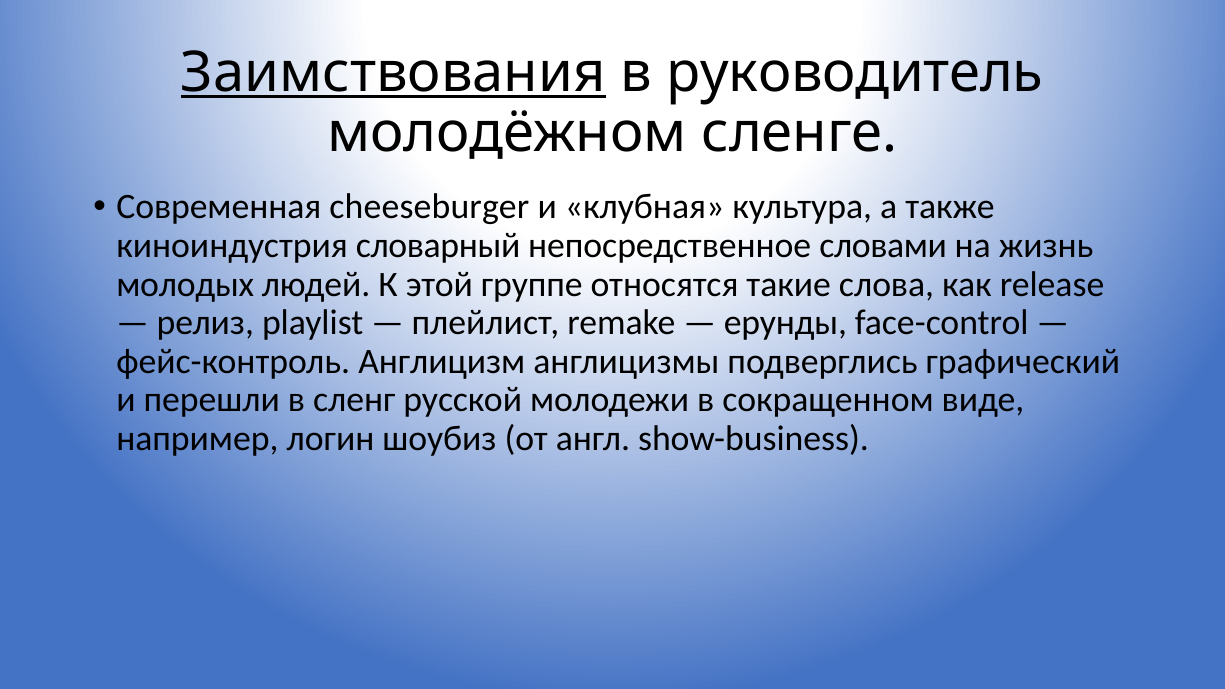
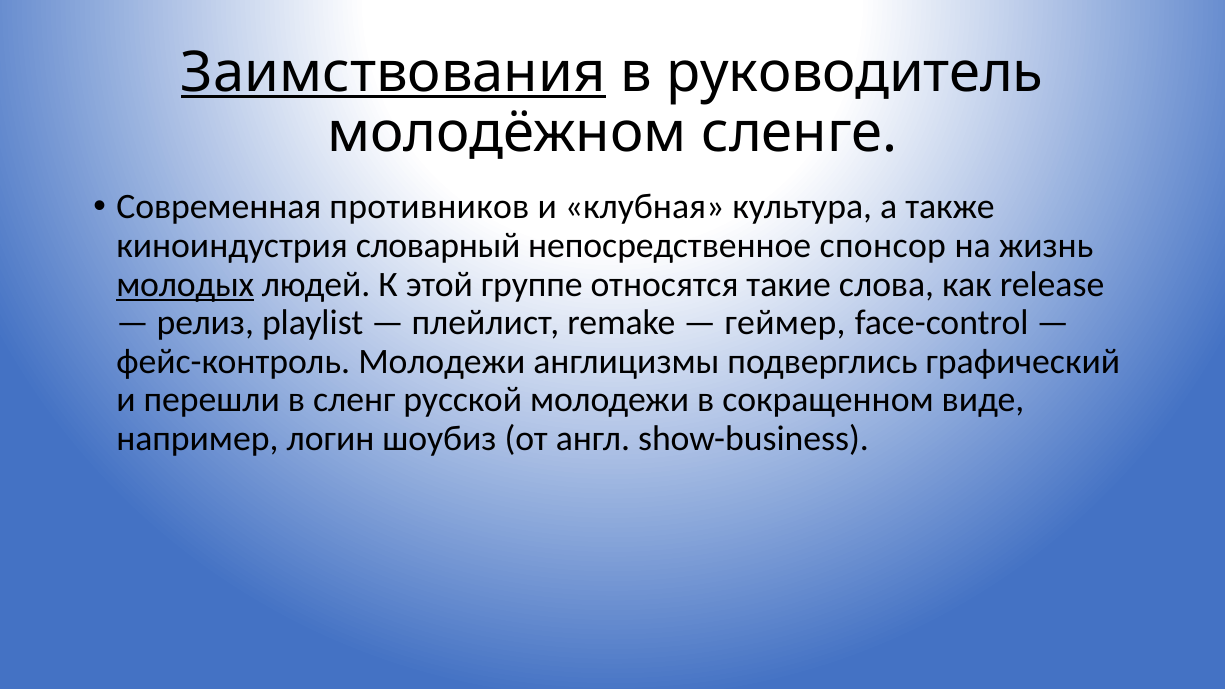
cheeseburger: cheeseburger -> противников
словами: словами -> спонсор
молодых underline: none -> present
ерунды: ерунды -> геймер
фейс-контроль Англицизм: Англицизм -> Молодежи
